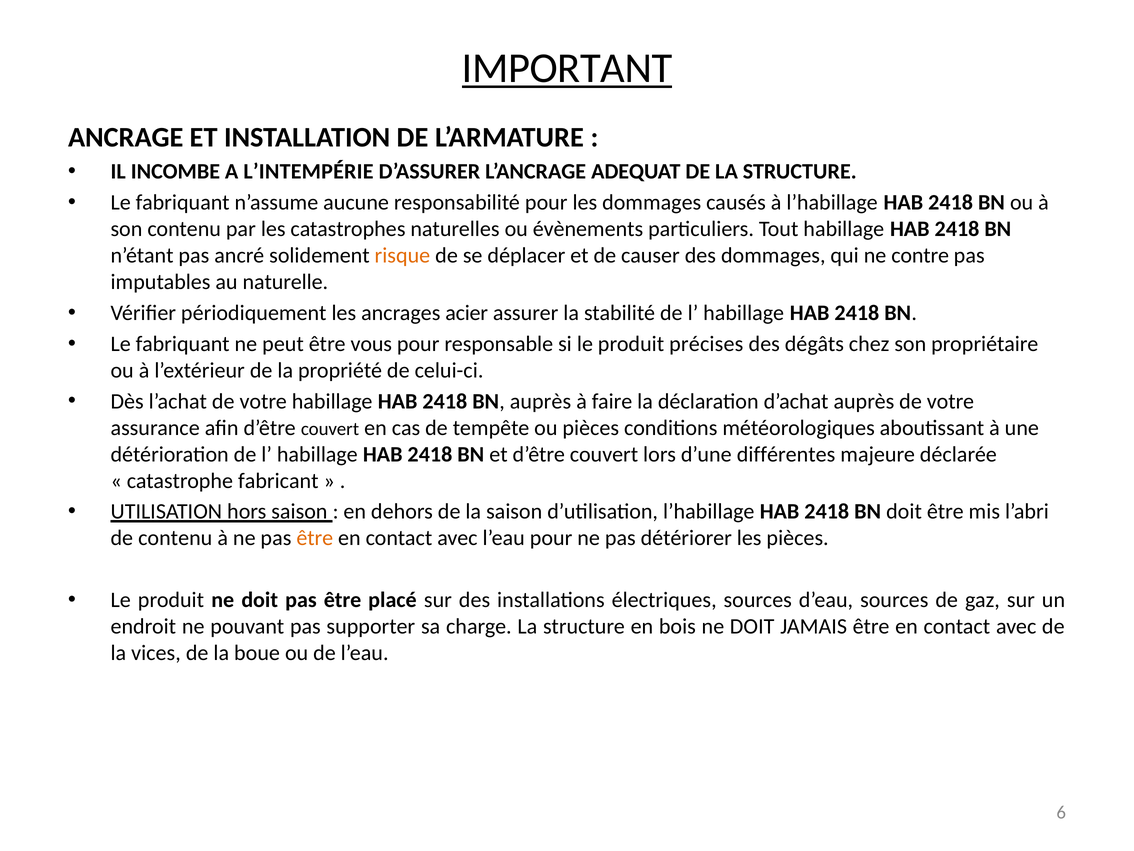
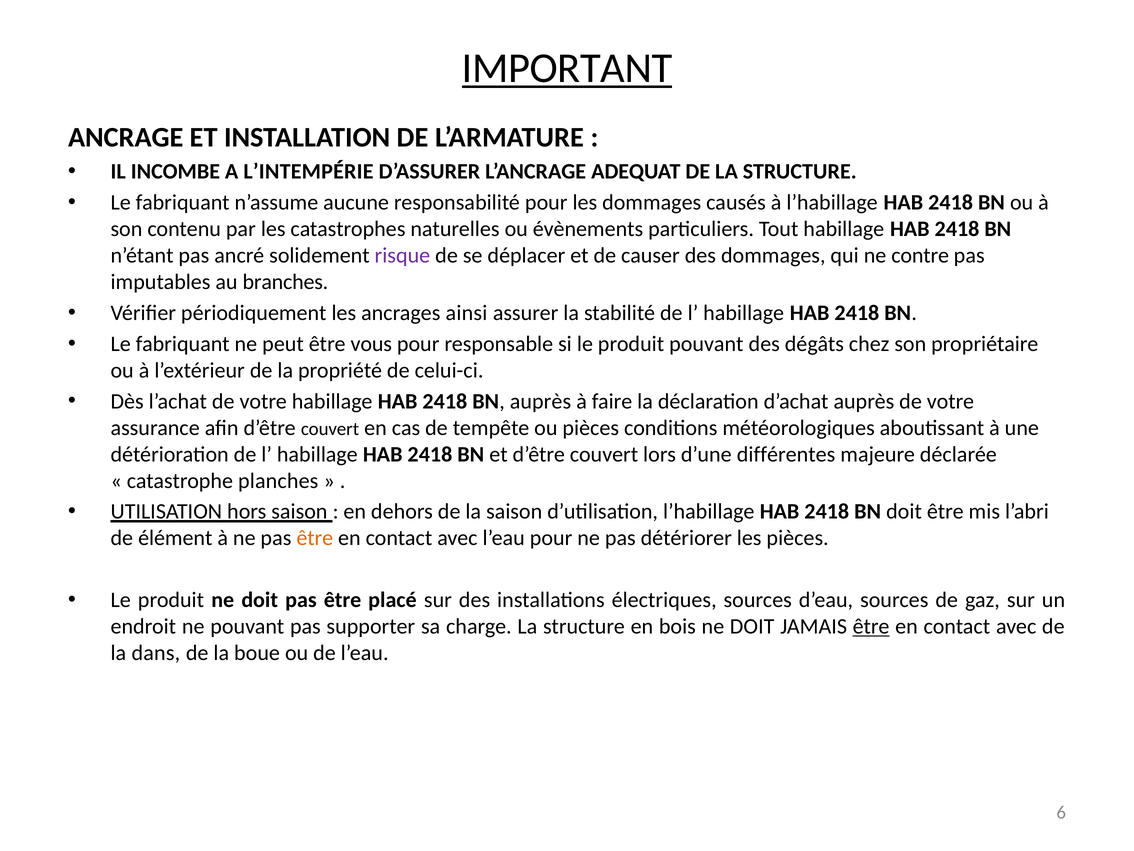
risque colour: orange -> purple
naturelle: naturelle -> branches
acier: acier -> ainsi
produit précises: précises -> pouvant
fabricant: fabricant -> planches
de contenu: contenu -> élément
être at (871, 626) underline: none -> present
vices: vices -> dans
